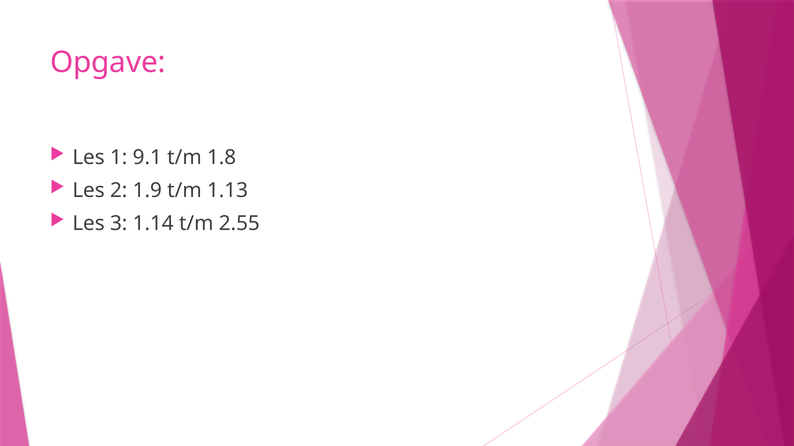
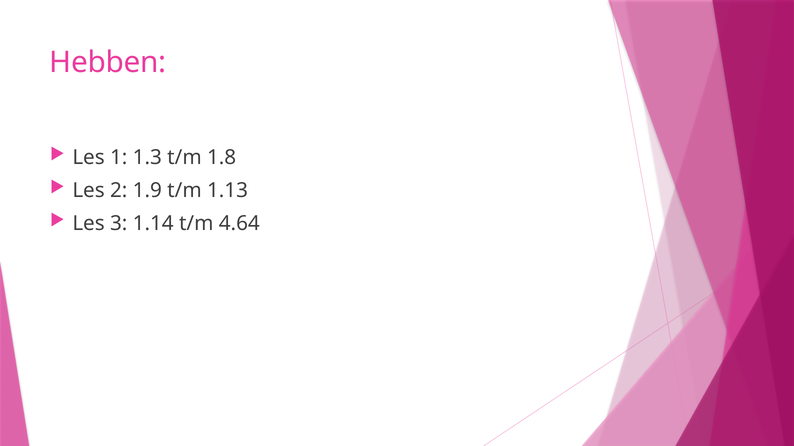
Opgave: Opgave -> Hebben
9.1: 9.1 -> 1.3
2.55: 2.55 -> 4.64
